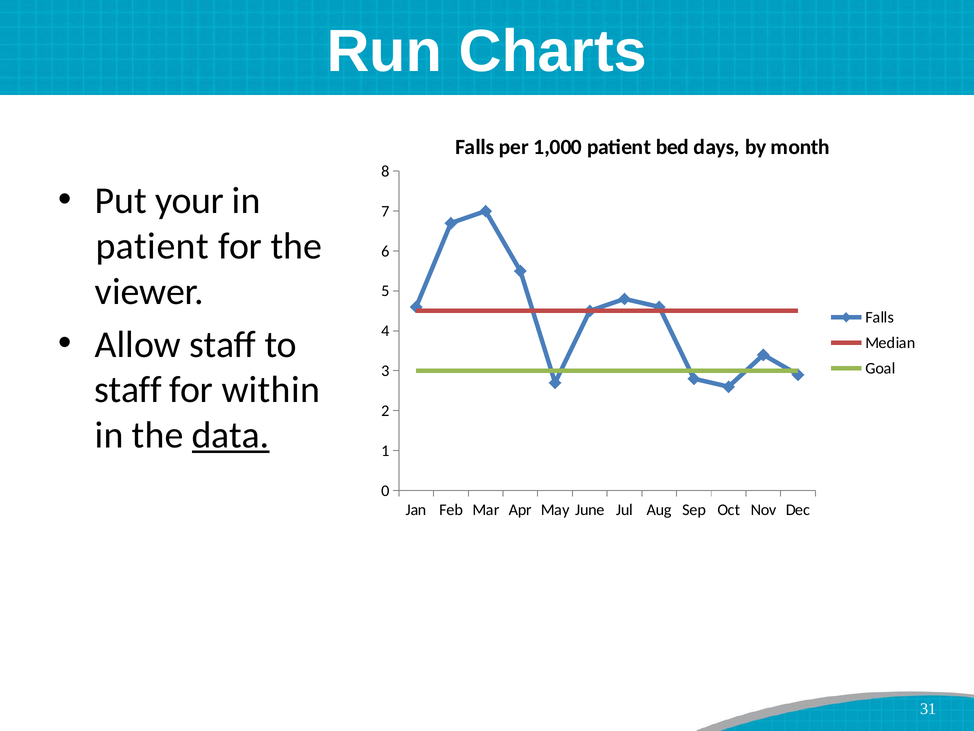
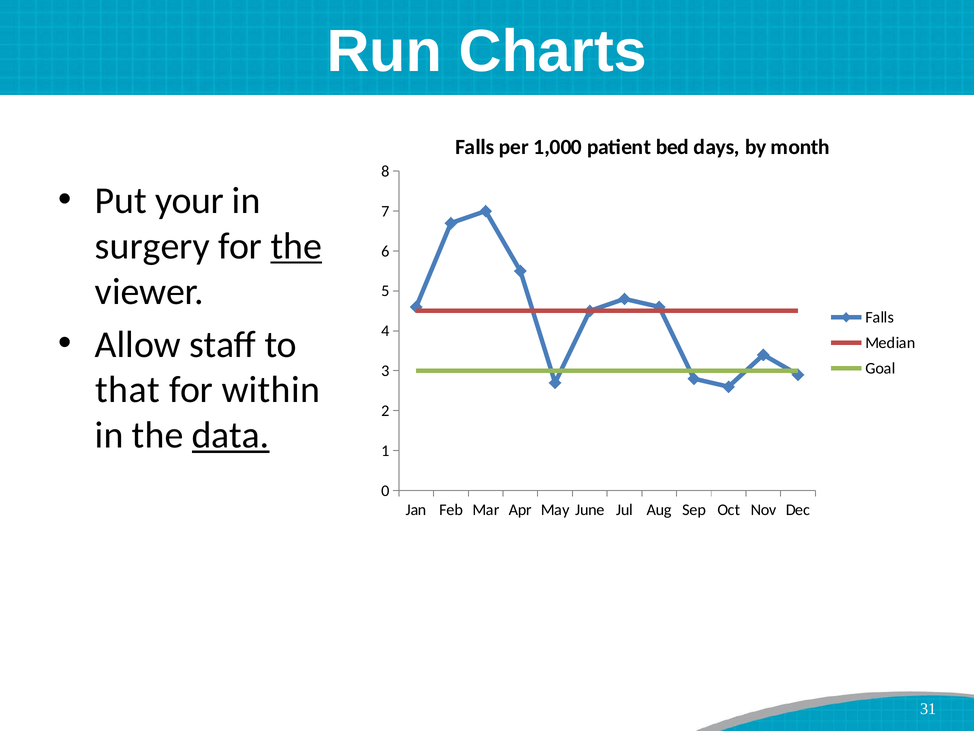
patient at (152, 246): patient -> surgery
the at (296, 246) underline: none -> present
staff at (128, 390): staff -> that
